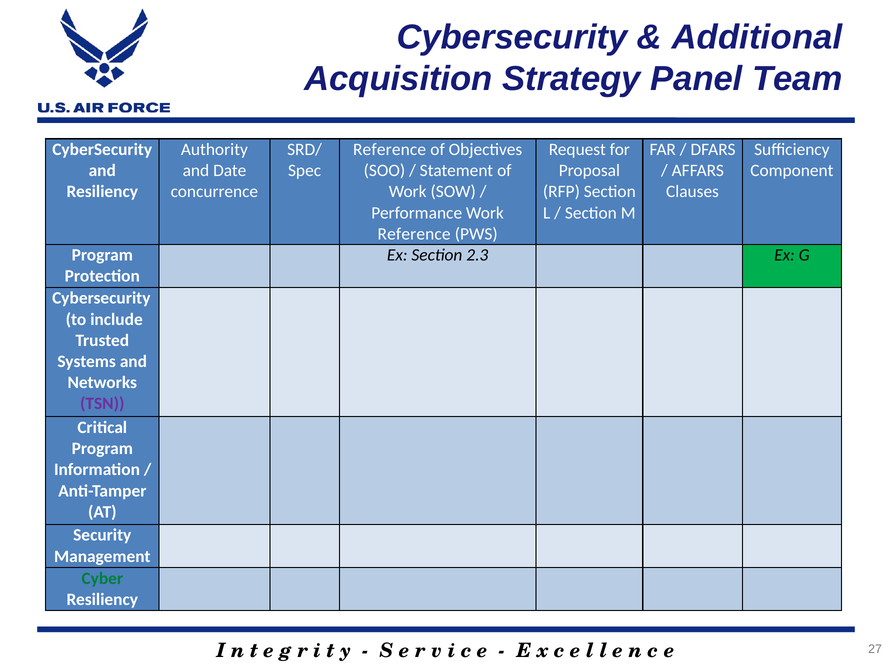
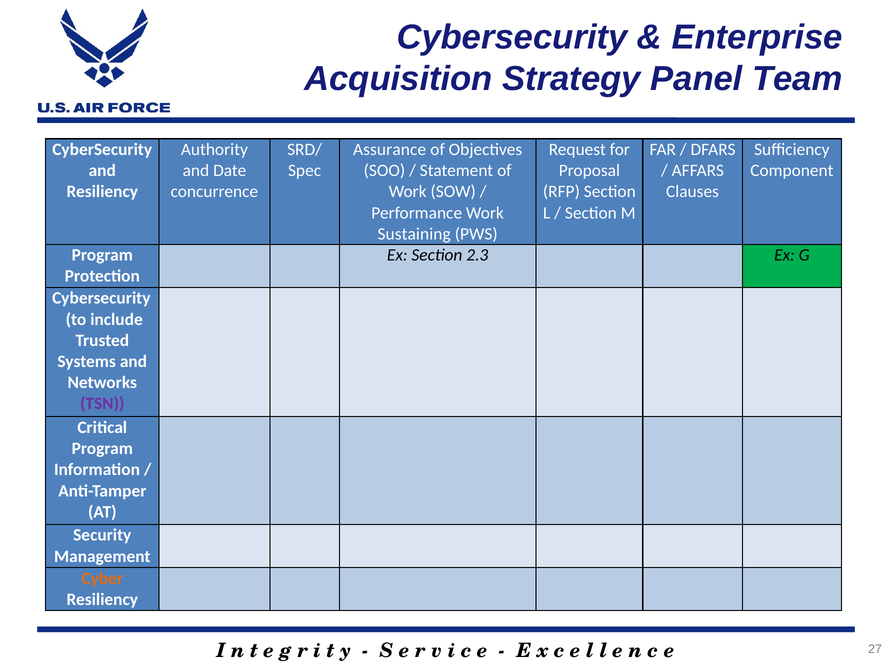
Additional: Additional -> Enterprise
Reference at (390, 150): Reference -> Assurance
Reference at (414, 234): Reference -> Sustaining
Cyber colour: green -> orange
